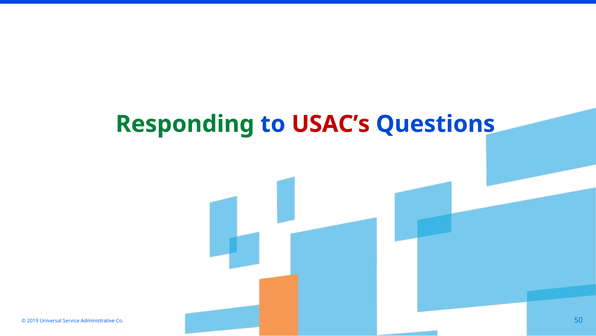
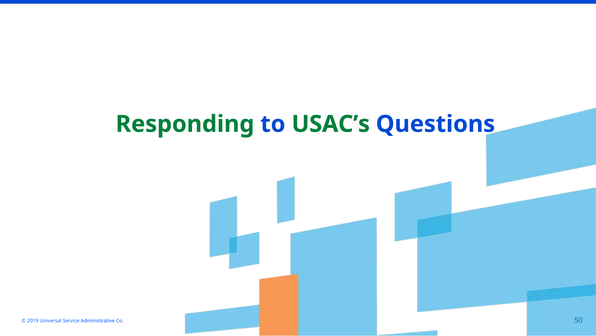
USAC’s colour: red -> green
